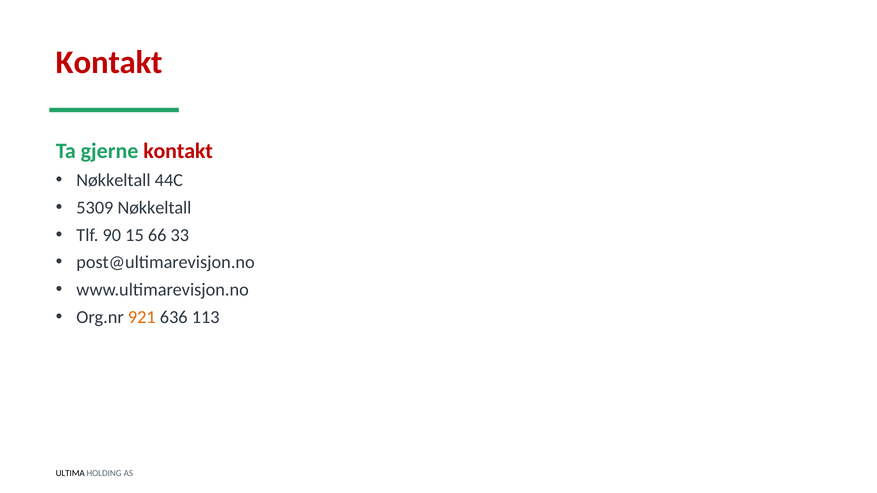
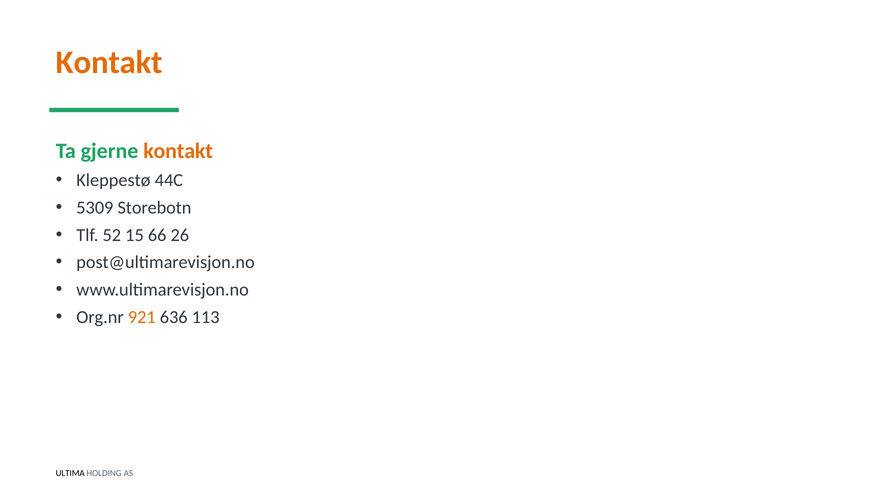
Kontakt at (109, 63) colour: red -> orange
kontakt at (178, 151) colour: red -> orange
Nøkkeltall at (113, 180): Nøkkeltall -> Kleppestø
5309 Nøkkeltall: Nøkkeltall -> Storebotn
90: 90 -> 52
33: 33 -> 26
